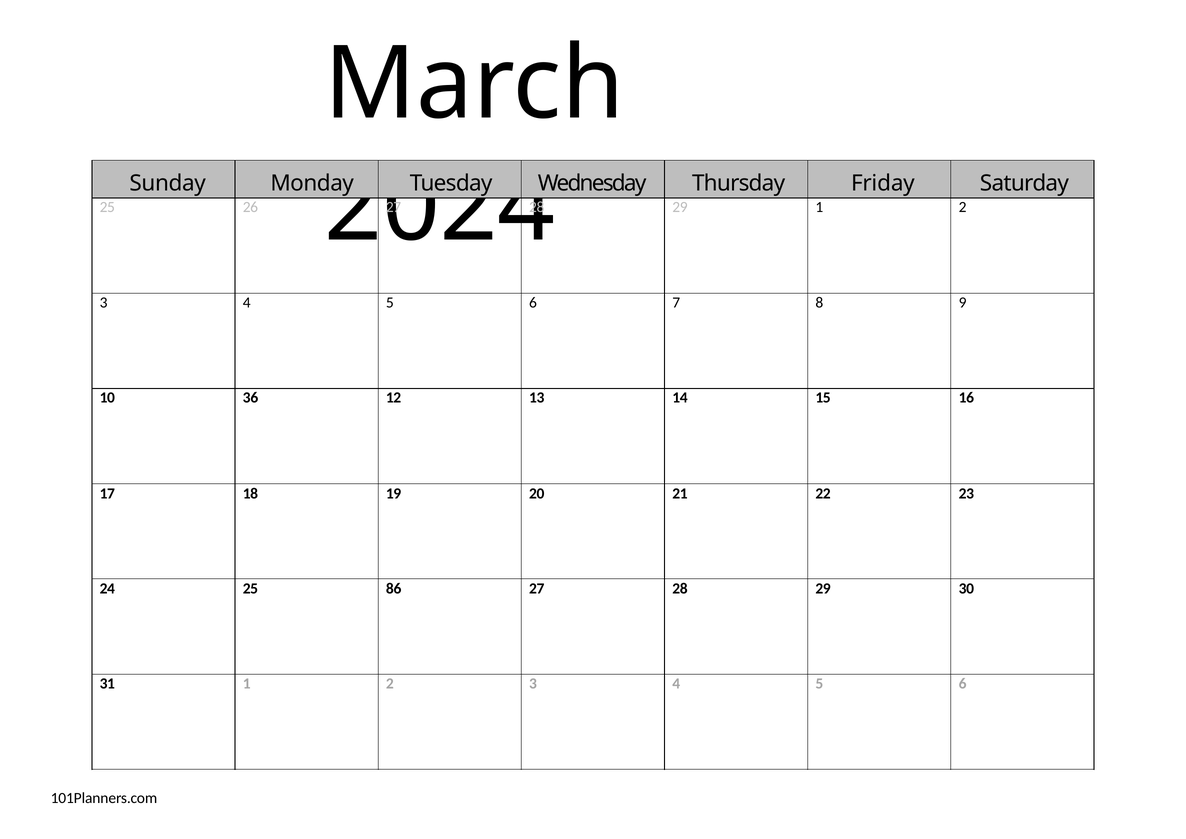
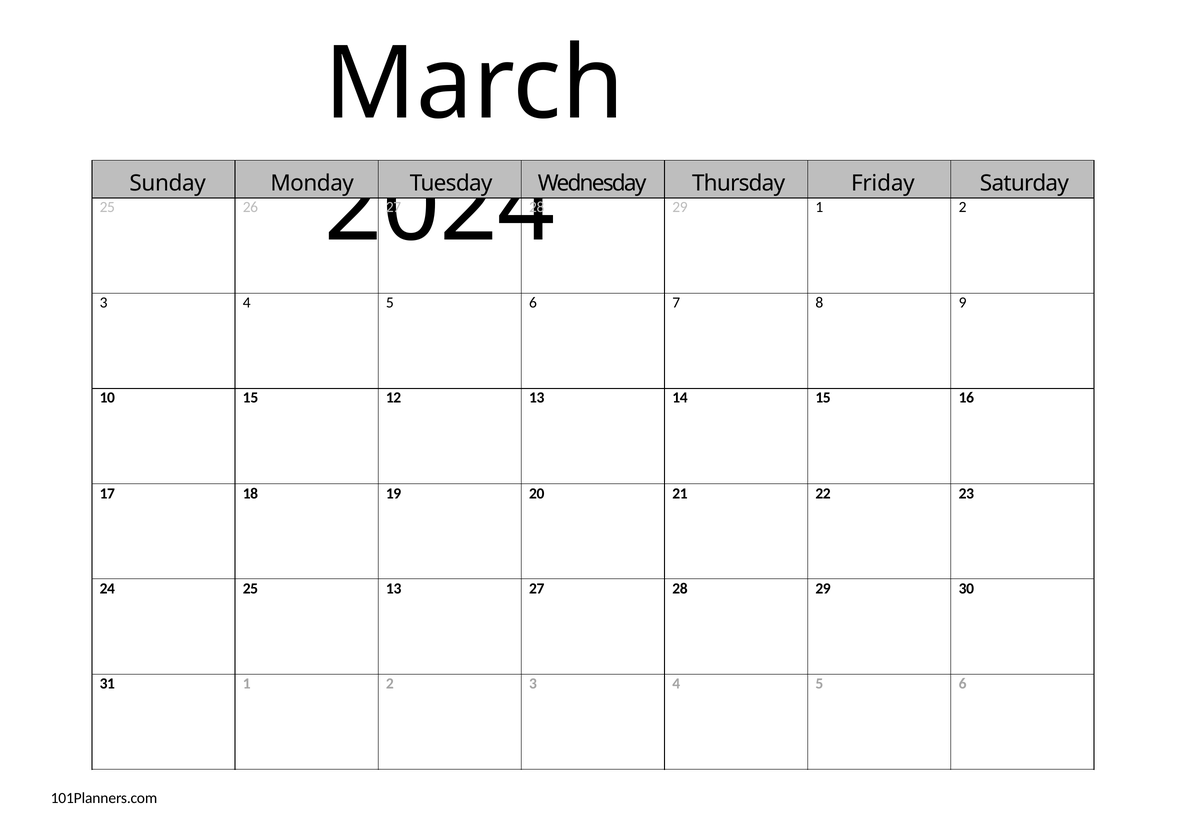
10 36: 36 -> 15
25 86: 86 -> 13
